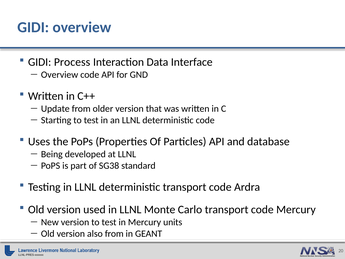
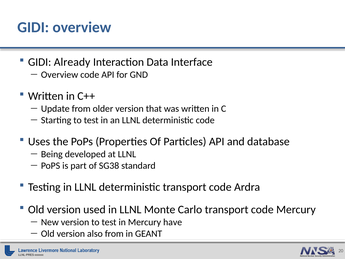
Process: Process -> Already
units: units -> have
